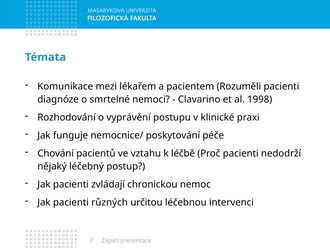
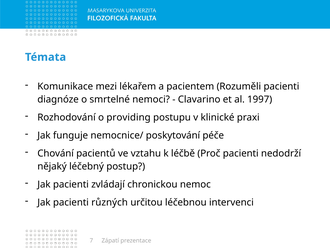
1998: 1998 -> 1997
vyprávění: vyprávění -> providing
